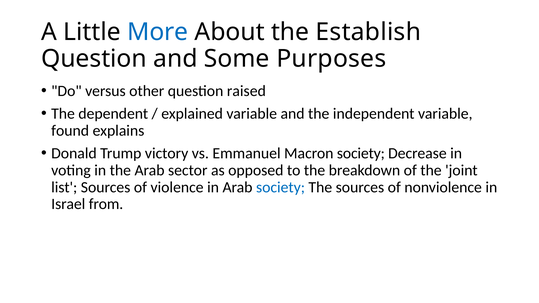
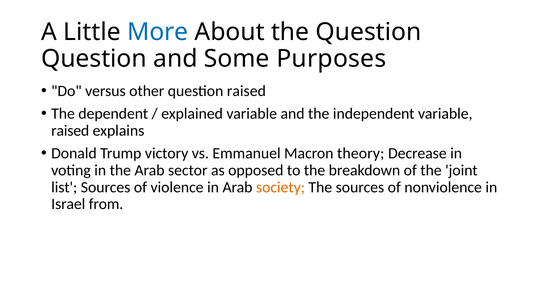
the Establish: Establish -> Question
found at (70, 131): found -> raised
Macron society: society -> theory
society at (281, 187) colour: blue -> orange
